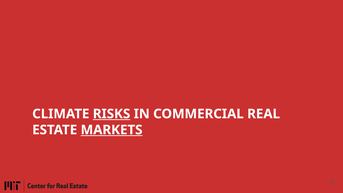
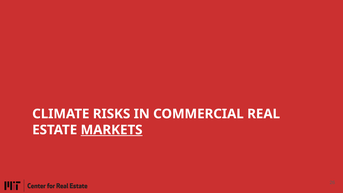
RISKS underline: present -> none
